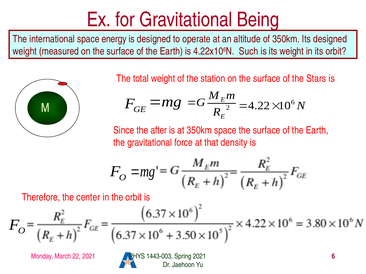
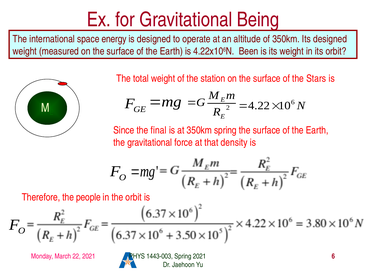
Such: Such -> Been
after: after -> final
350km space: space -> spring
center: center -> people
